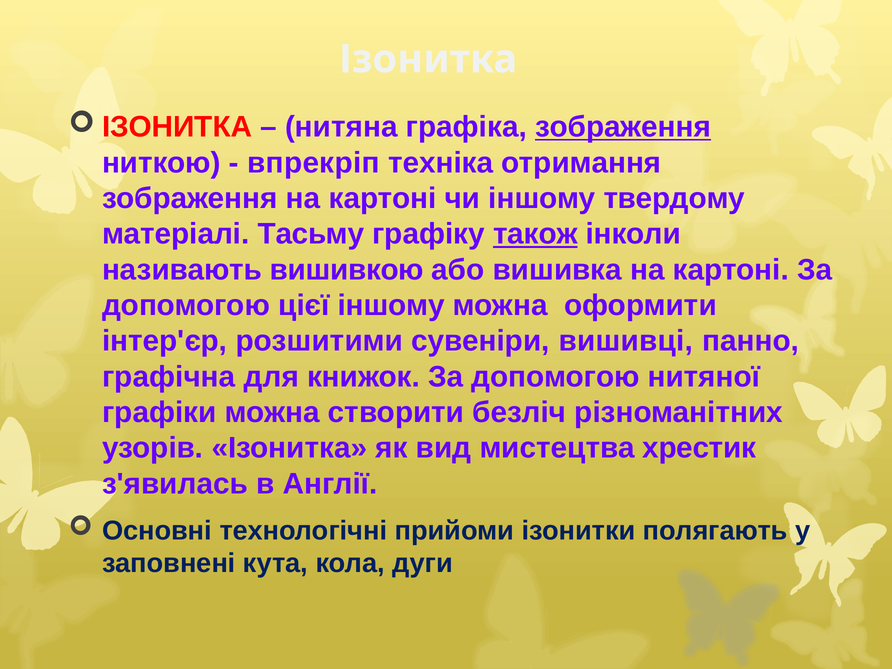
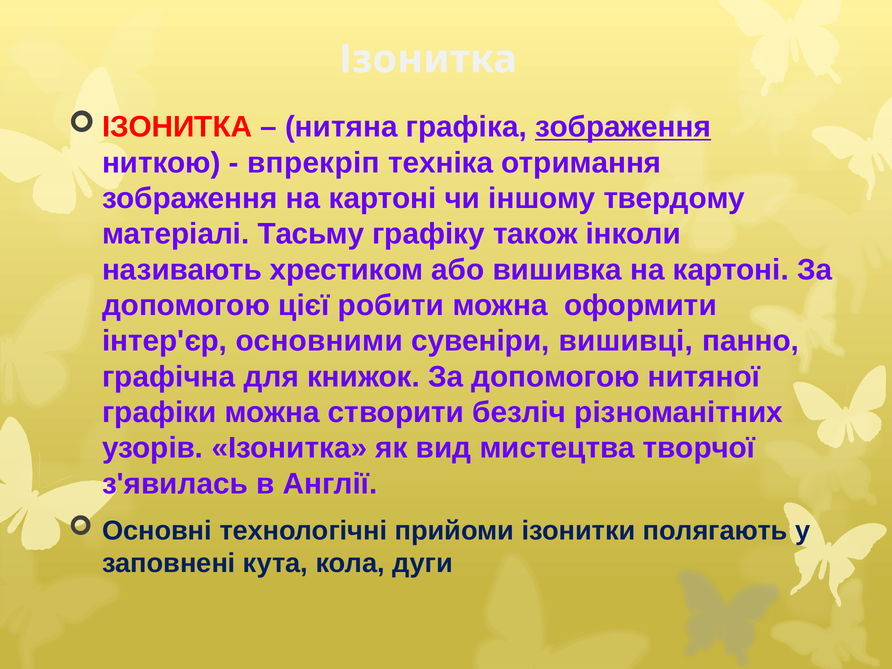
також underline: present -> none
вишивкою: вишивкою -> хрестиком
цієї іншому: іншому -> робити
розшитими: розшитими -> основними
хрестик: хрестик -> творчої
